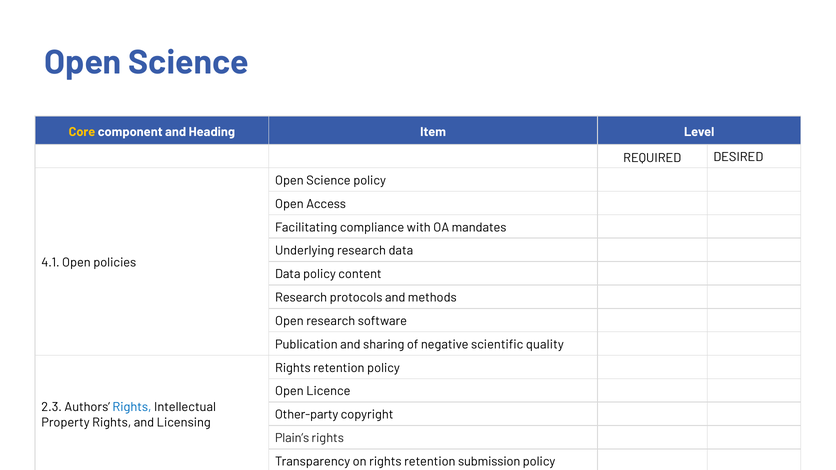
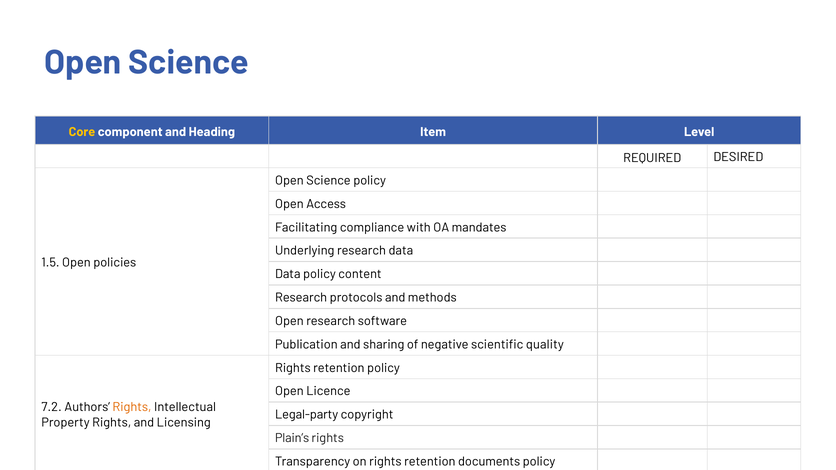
4.1: 4.1 -> 1.5
2.3: 2.3 -> 7.2
Rights at (132, 407) colour: blue -> orange
Other-party: Other-party -> Legal-party
submission: submission -> documents
